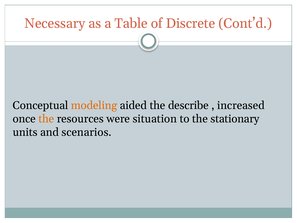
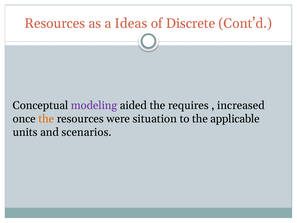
Necessary at (55, 23): Necessary -> Resources
Table: Table -> Ideas
modeling colour: orange -> purple
describe: describe -> requires
stationary: stationary -> applicable
